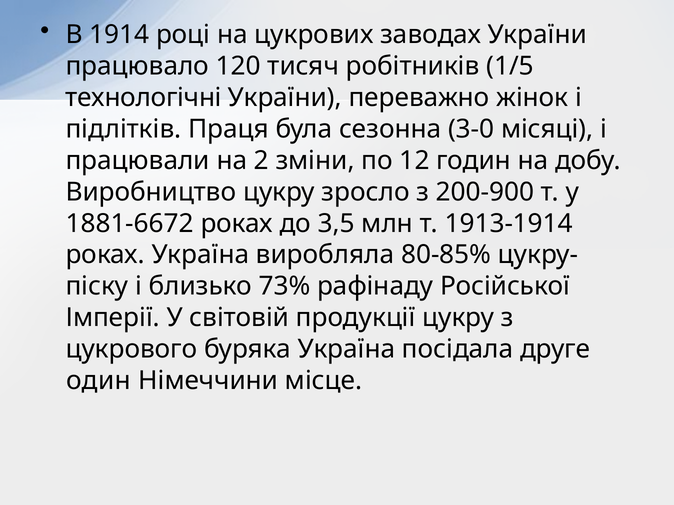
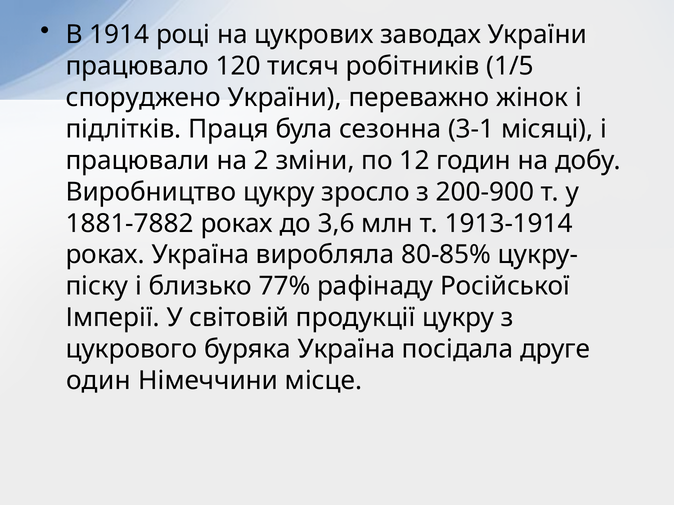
технологічні: технологічні -> споруджено
3-0: 3-0 -> 3-1
1881-6672: 1881-6672 -> 1881-7882
3,5: 3,5 -> 3,6
73%: 73% -> 77%
